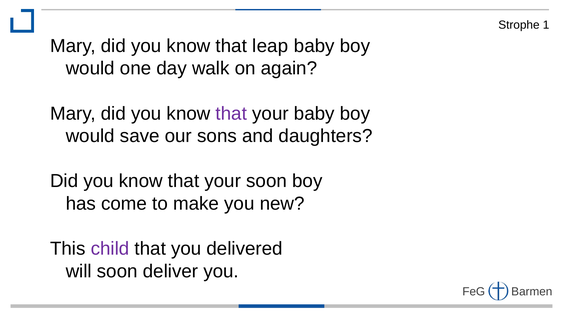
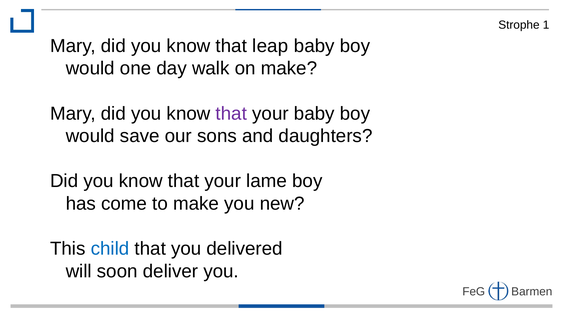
on again: again -> make
your soon: soon -> lame
child colour: purple -> blue
